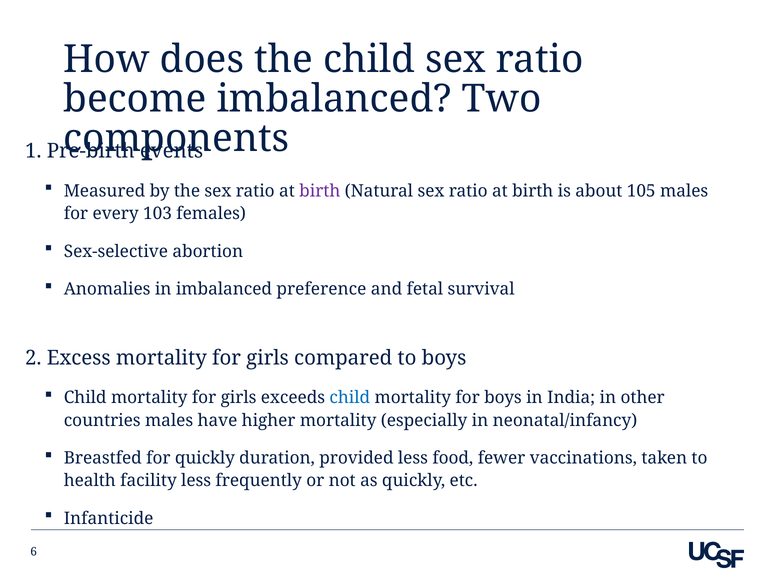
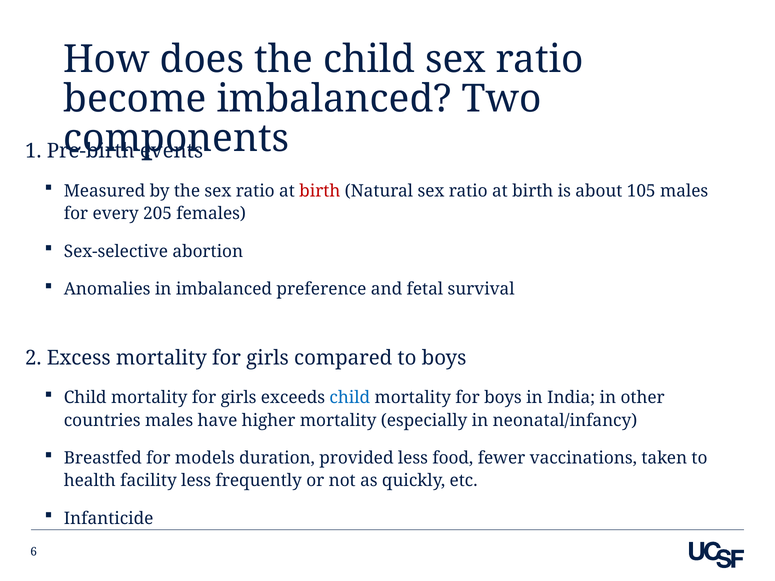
birth at (320, 191) colour: purple -> red
103: 103 -> 205
for quickly: quickly -> models
